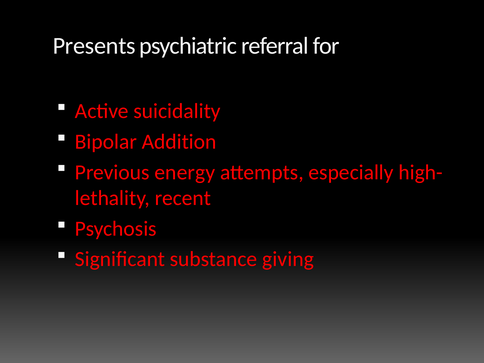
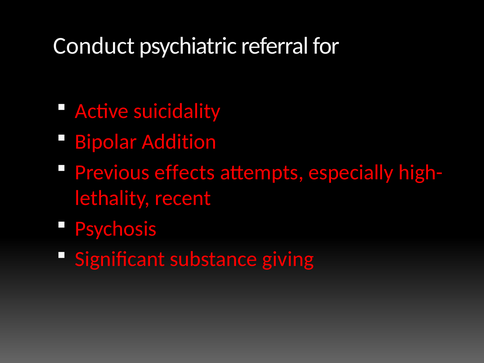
Presents: Presents -> Conduct
energy: energy -> effects
